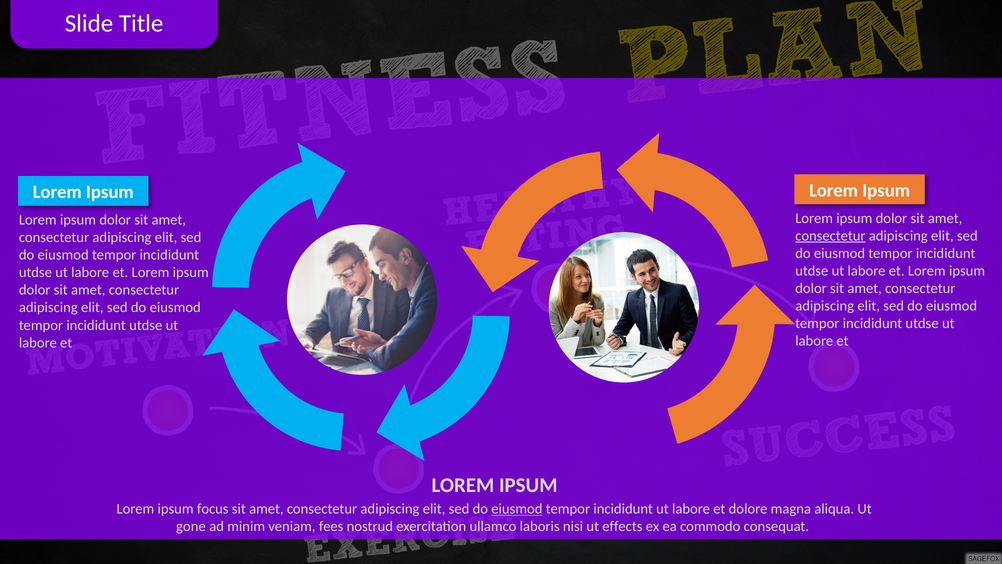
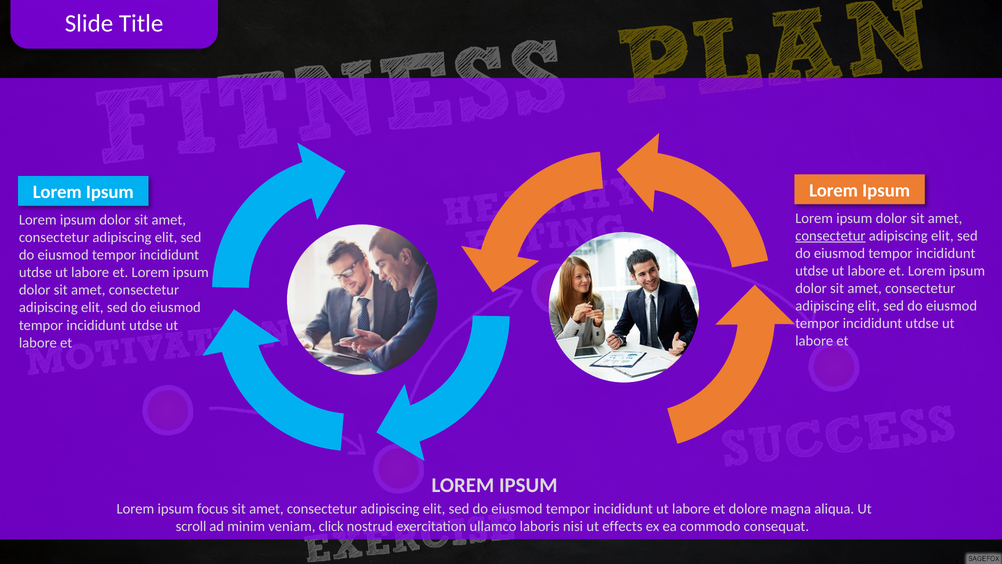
eiusmod at (517, 509) underline: present -> none
gone: gone -> scroll
fees: fees -> click
